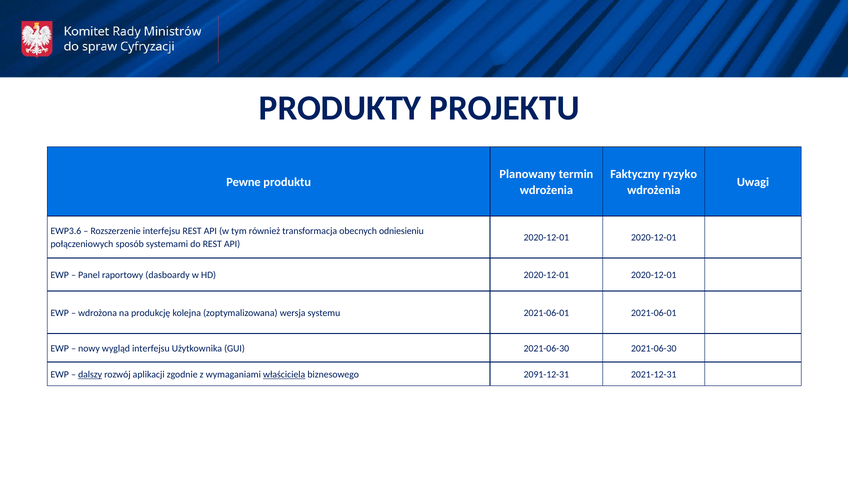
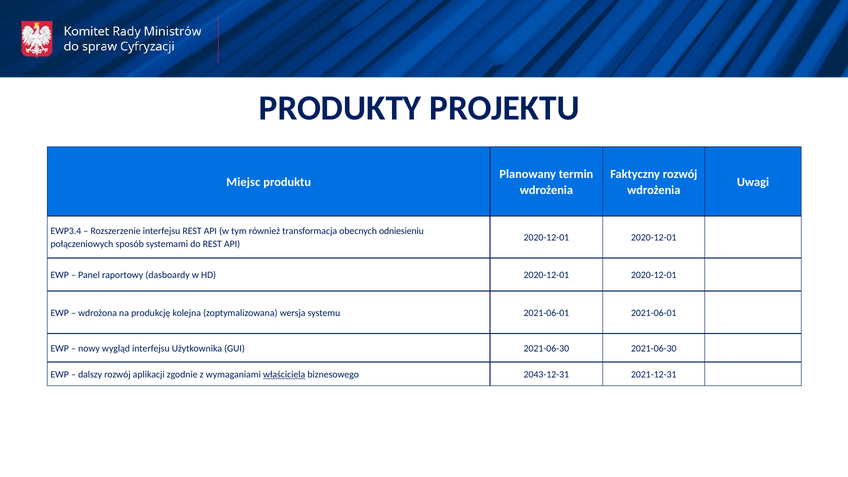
Faktyczny ryzyko: ryzyko -> rozwój
Pewne: Pewne -> Miejsc
EWP3.6: EWP3.6 -> EWP3.4
dalszy underline: present -> none
2091-12-31: 2091-12-31 -> 2043-12-31
